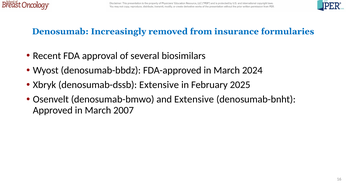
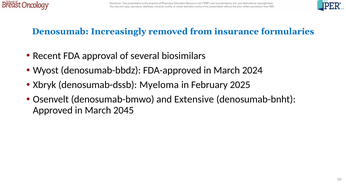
denosumab-dssb Extensive: Extensive -> Myeloma
2007: 2007 -> 2045
